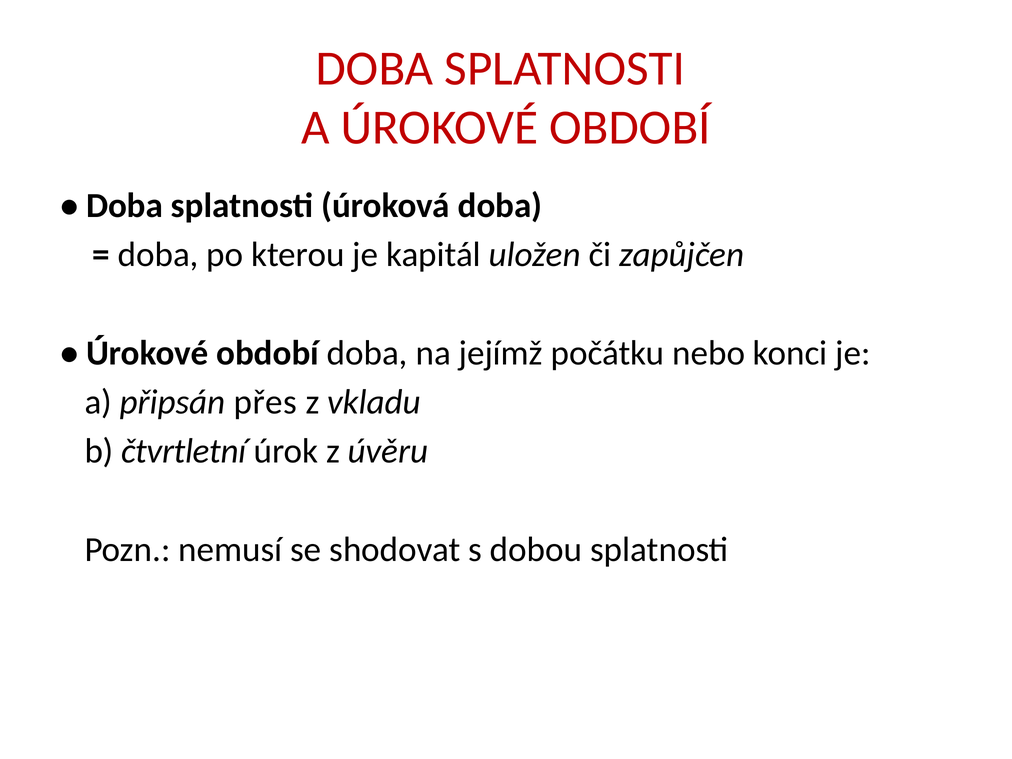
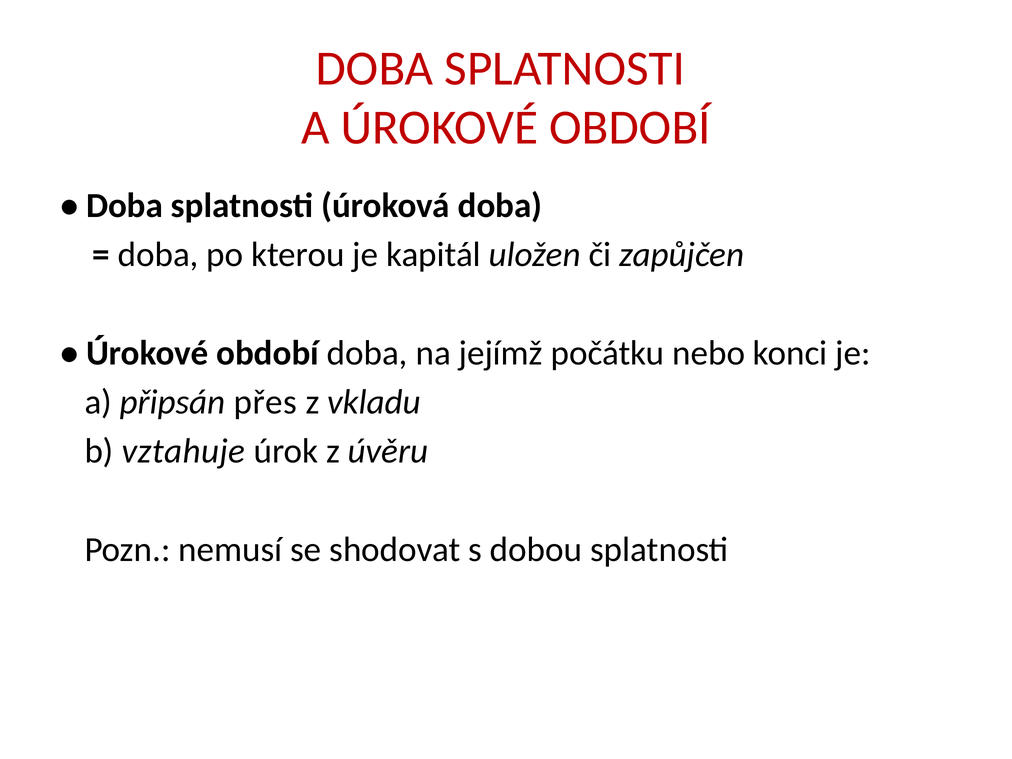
čtvrtletní: čtvrtletní -> vztahuje
